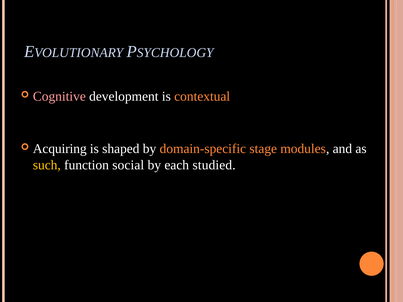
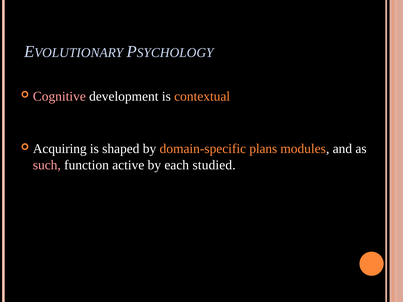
stage: stage -> plans
such colour: yellow -> pink
social: social -> active
